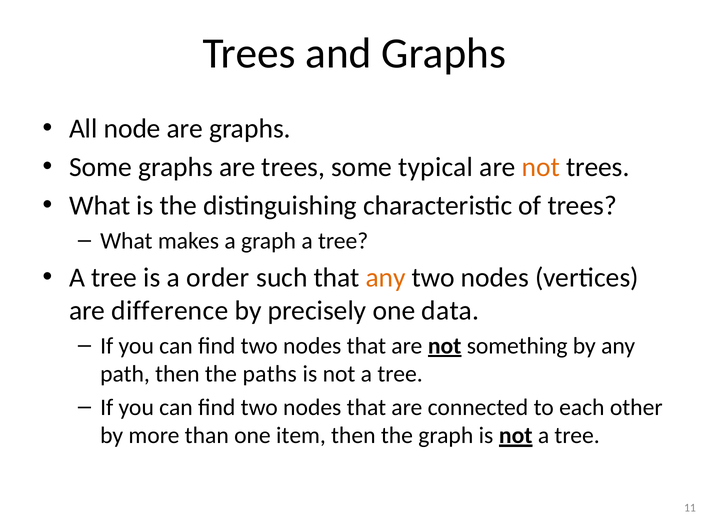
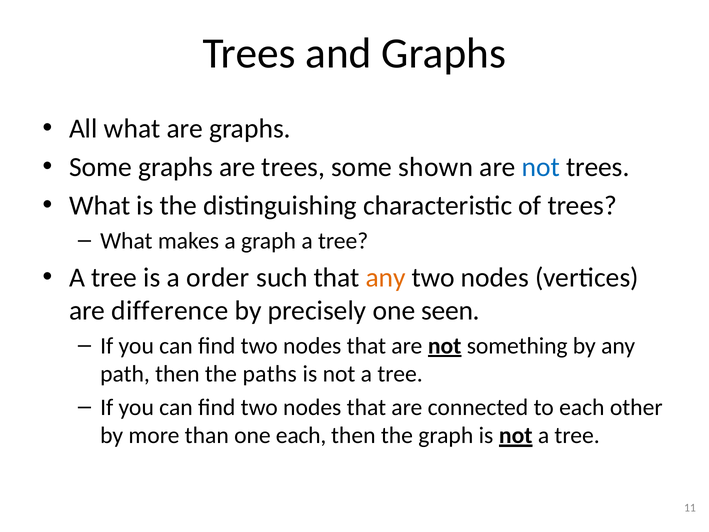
All node: node -> what
typical: typical -> shown
not at (541, 167) colour: orange -> blue
data: data -> seen
one item: item -> each
